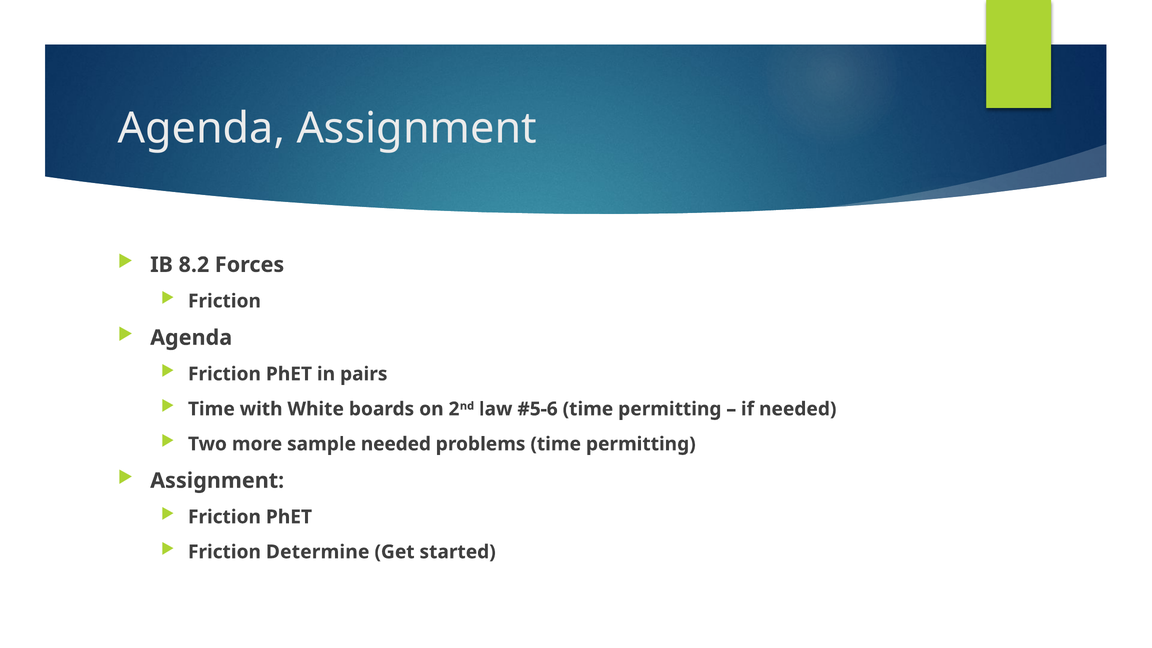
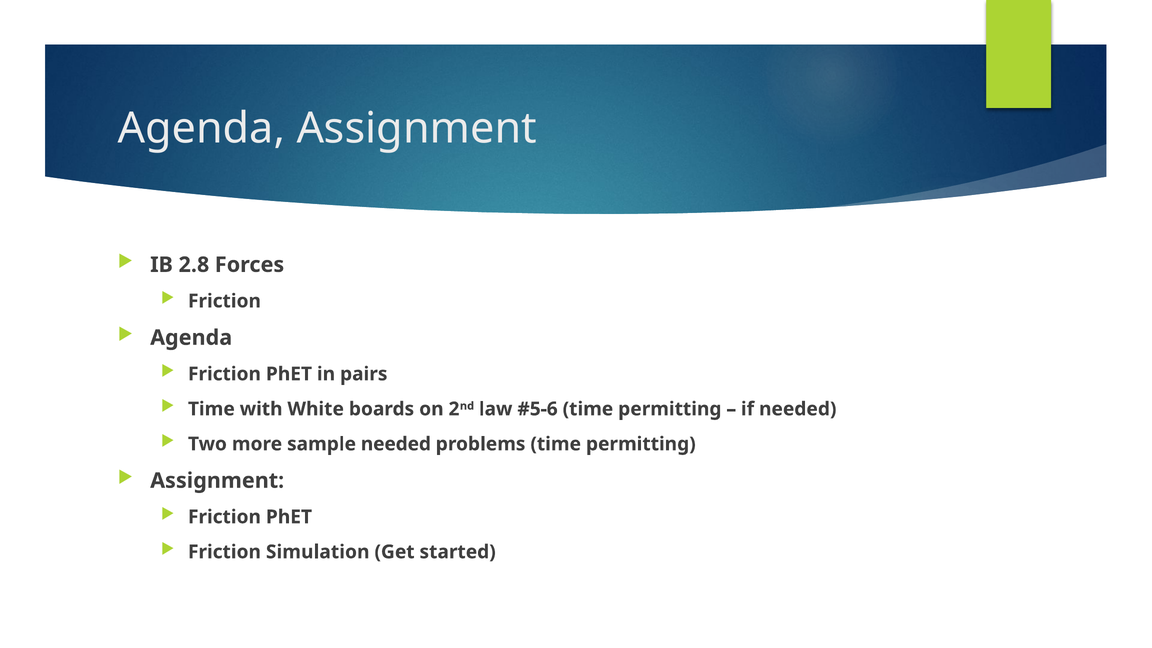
8.2: 8.2 -> 2.8
Determine: Determine -> Simulation
